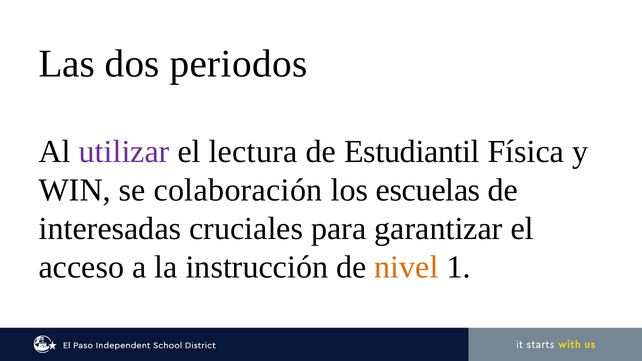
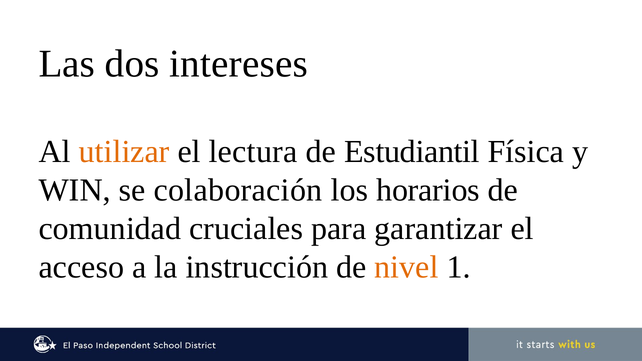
periodos: periodos -> intereses
utilizar colour: purple -> orange
escuelas: escuelas -> horarios
interesadas: interesadas -> comunidad
